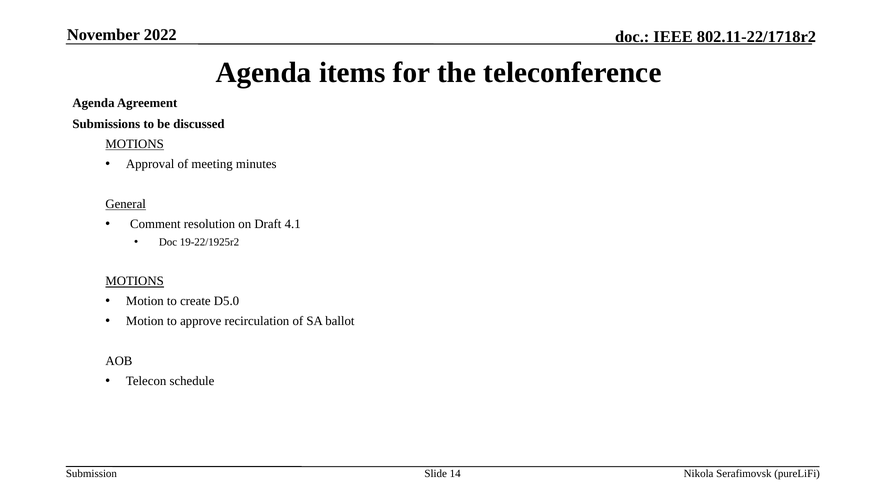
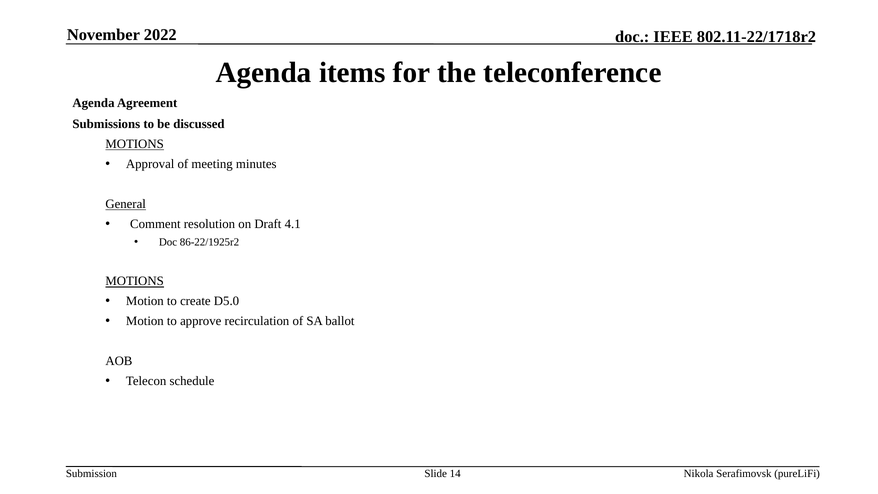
19-22/1925r2: 19-22/1925r2 -> 86-22/1925r2
